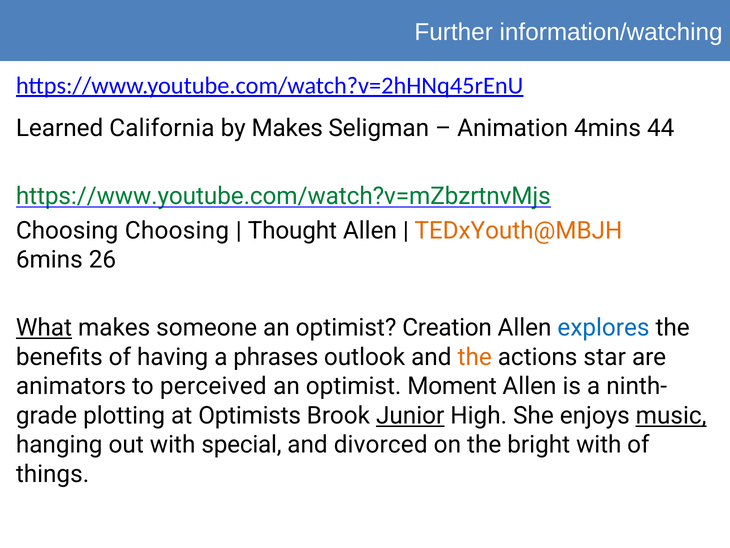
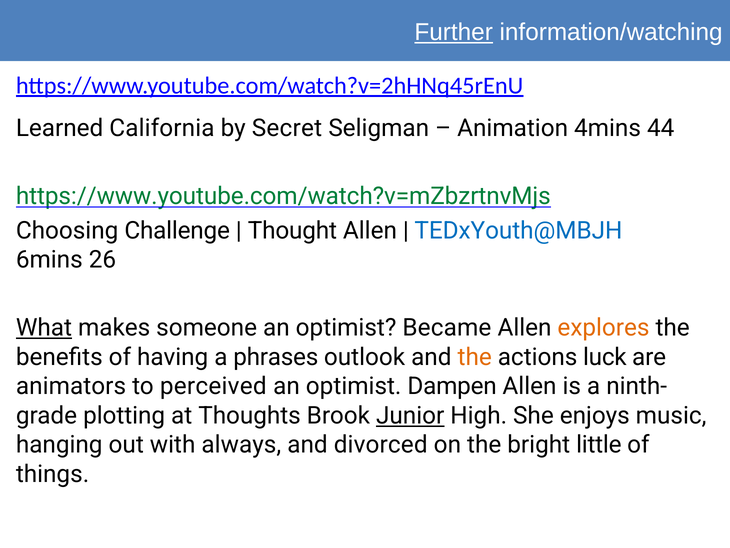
Further underline: none -> present
by Makes: Makes -> Secret
Choosing Choosing: Choosing -> Challenge
TEDxYouth@MBJH colour: orange -> blue
Creation: Creation -> Became
explores colour: blue -> orange
star: star -> luck
Moment: Moment -> Dampen
Optimists: Optimists -> Thoughts
music underline: present -> none
special: special -> always
bright with: with -> little
